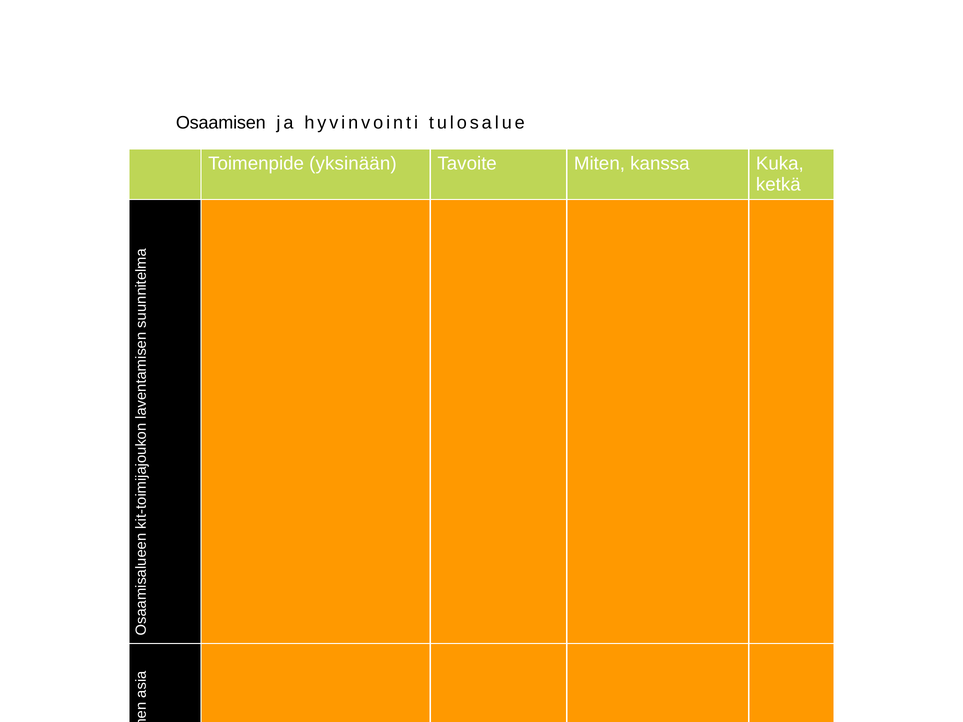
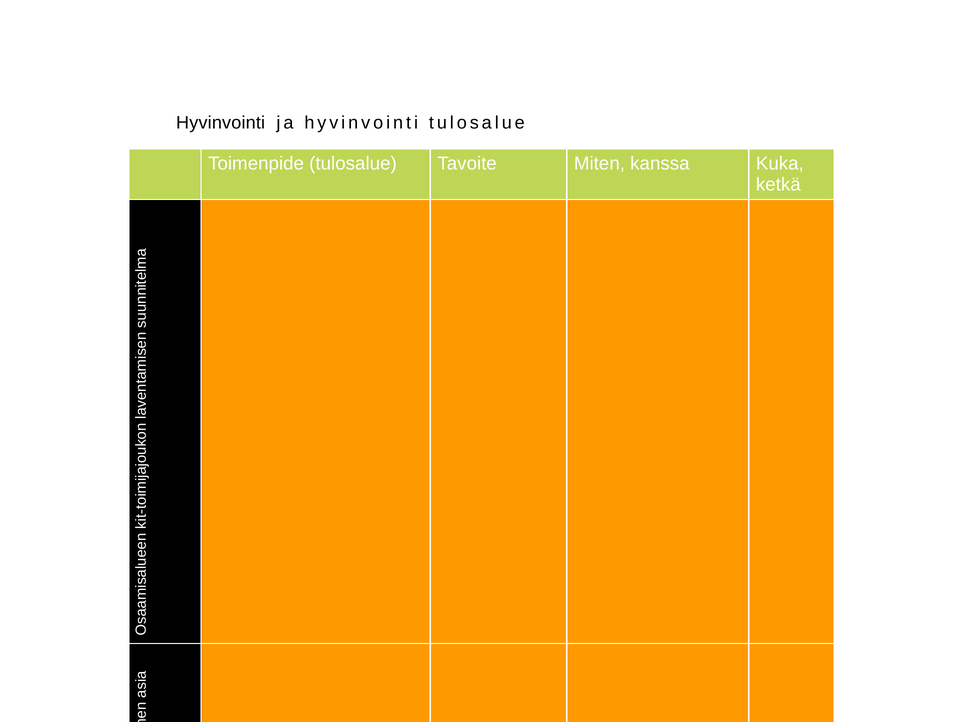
Osaamisen at (221, 123): Osaamisen -> Hyvinvointi
Toimenpide yksinään: yksinään -> tulosalue
